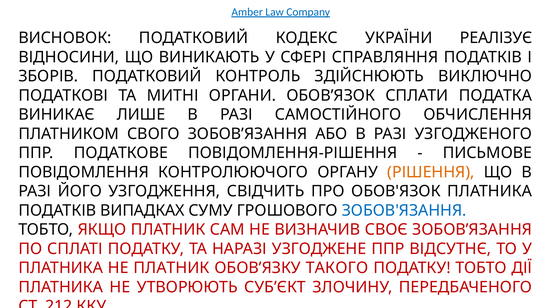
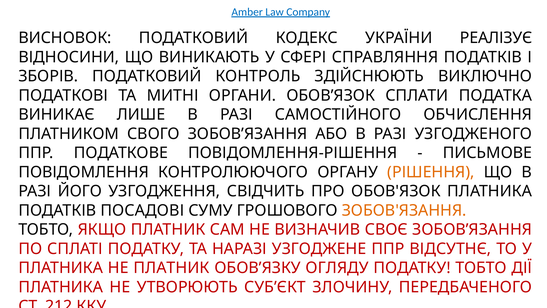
ВИПАДКАХ: ВИПАДКАХ -> ПОСАДОВІ
ЗОБОВ'ЯЗАННЯ colour: blue -> orange
ТАКОГО: ТАКОГО -> ОГЛЯДУ
